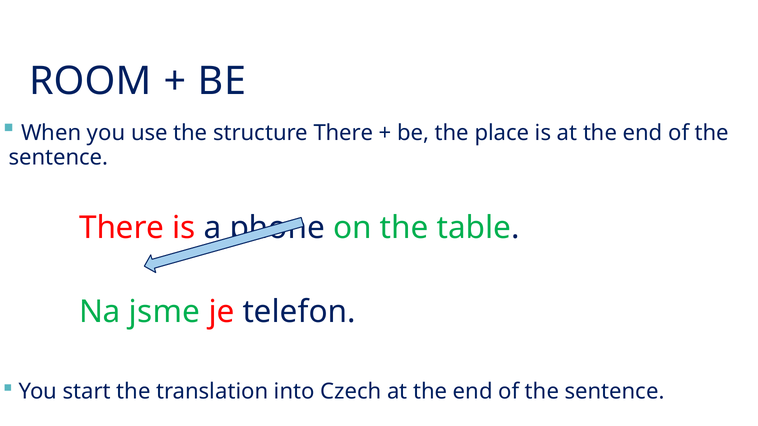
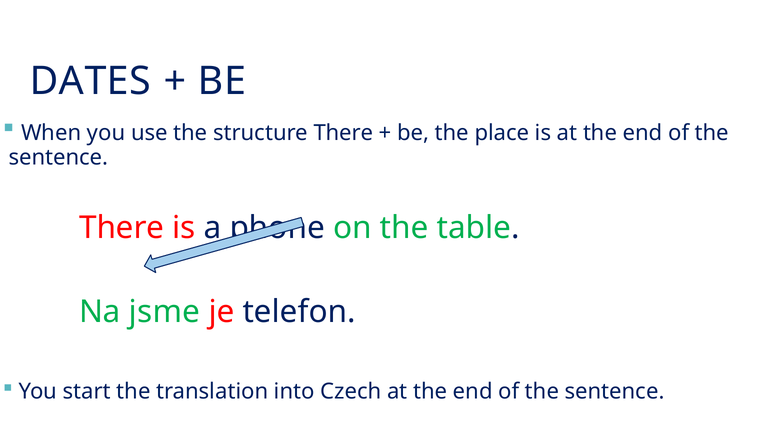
ROOM: ROOM -> DATES
